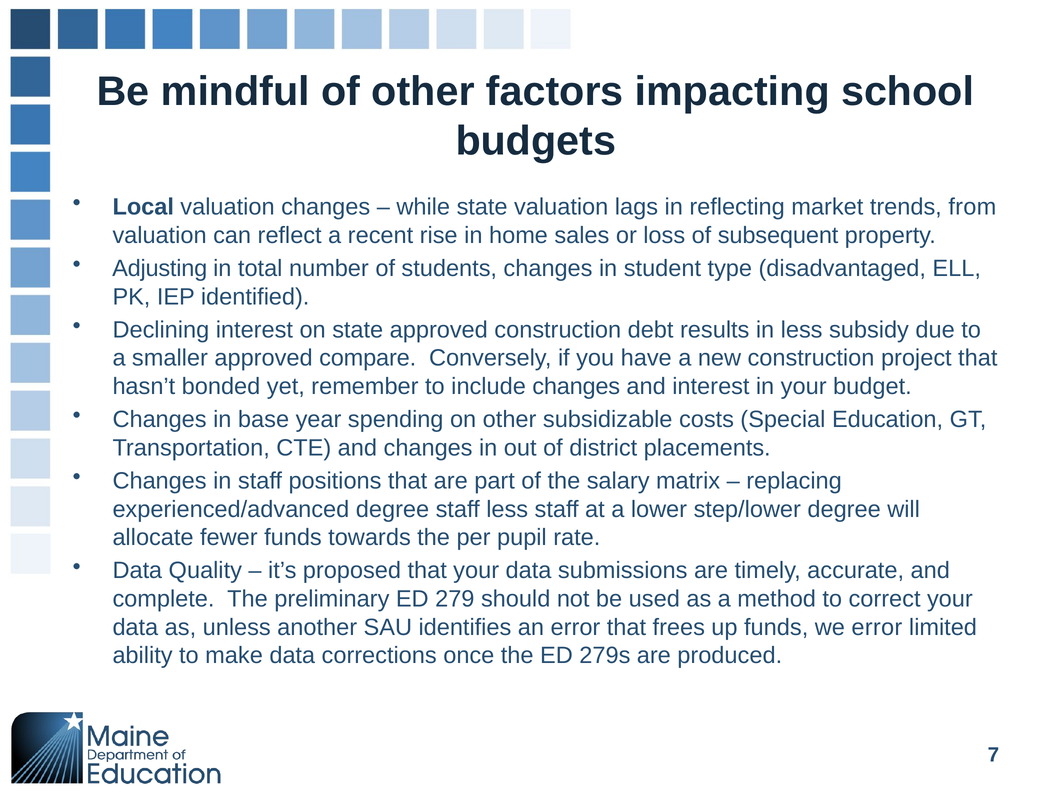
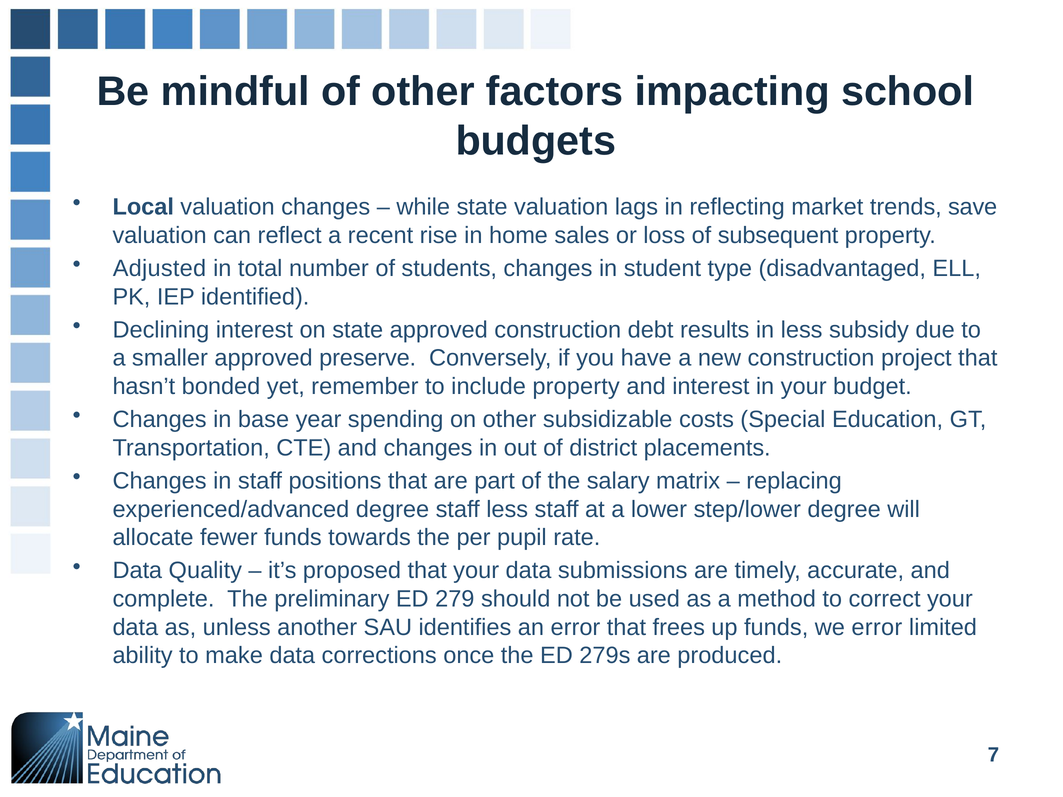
from: from -> save
Adjusting: Adjusting -> Adjusted
compare: compare -> preserve
include changes: changes -> property
